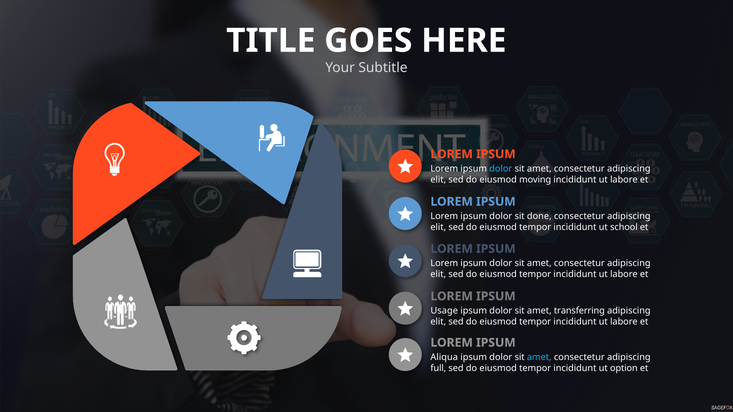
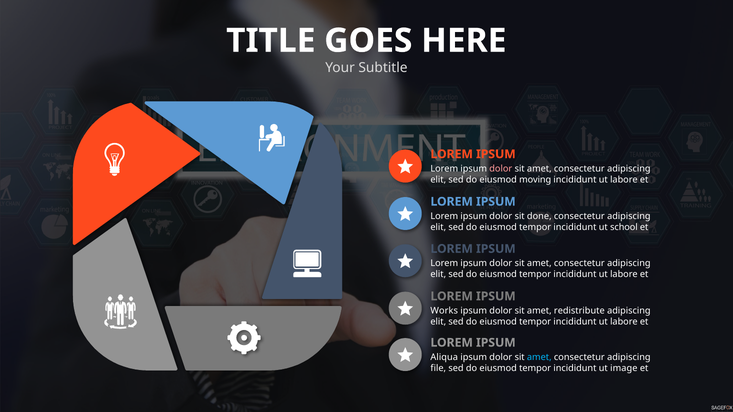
dolor at (501, 169) colour: light blue -> pink
Usage: Usage -> Works
transferring: transferring -> redistribute
full: full -> file
option: option -> image
